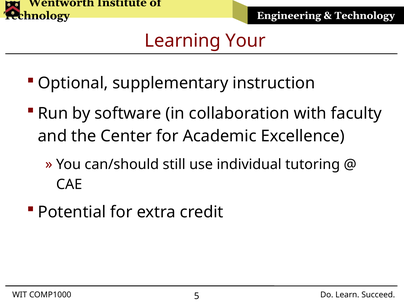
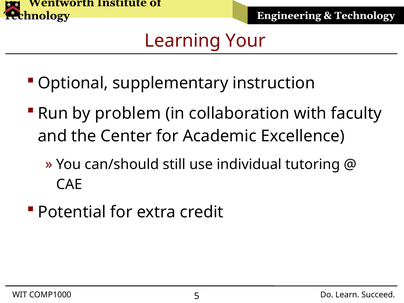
software: software -> problem
